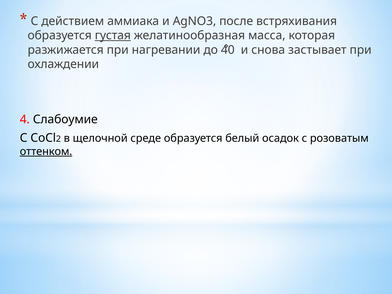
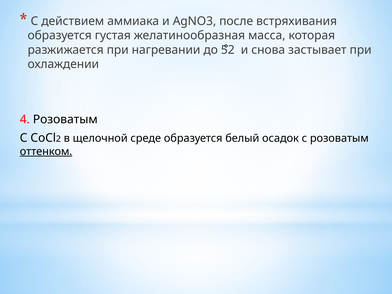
густая underline: present -> none
40: 40 -> 52
4 Слабоумие: Слабоумие -> Розоватым
